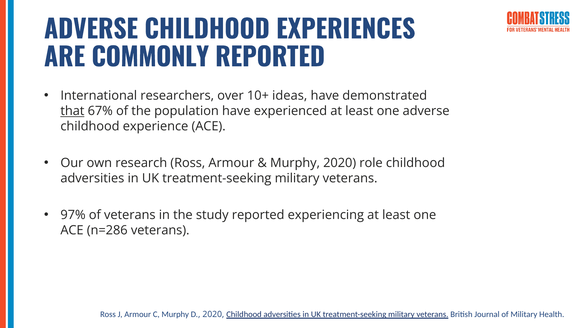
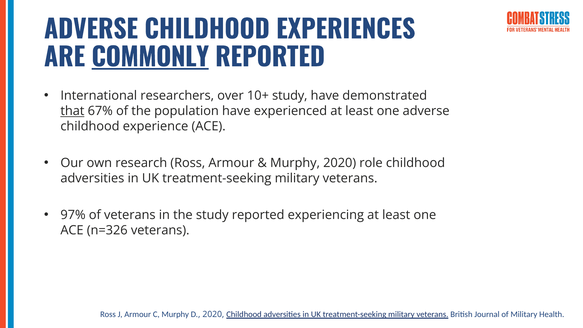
COMMONLY underline: none -> present
10+ ideas: ideas -> study
n=286: n=286 -> n=326
